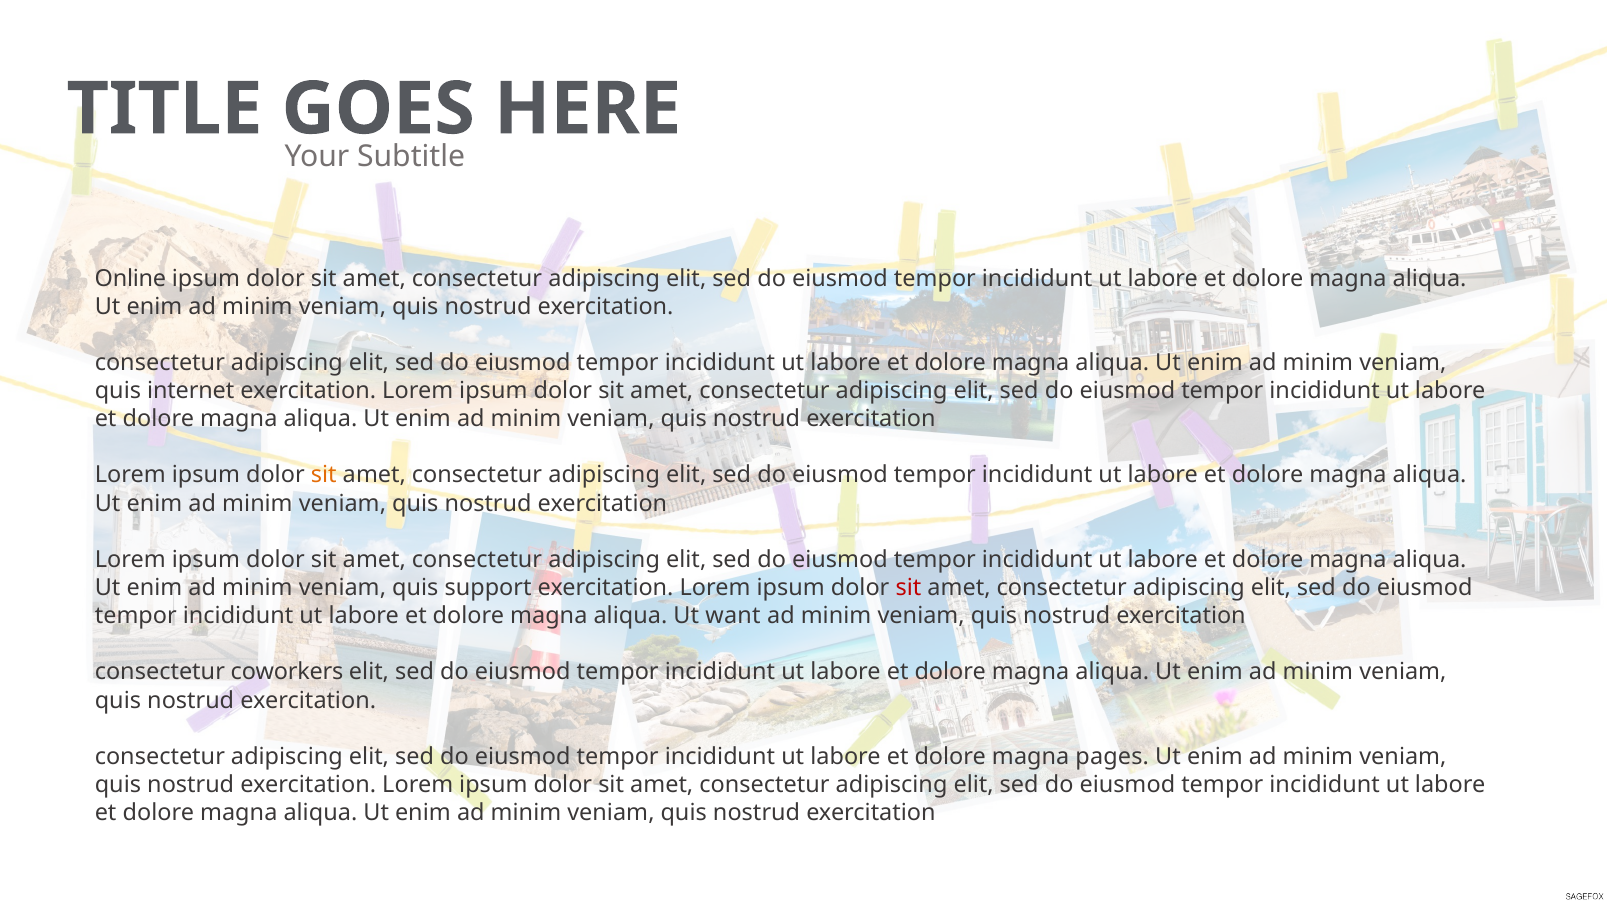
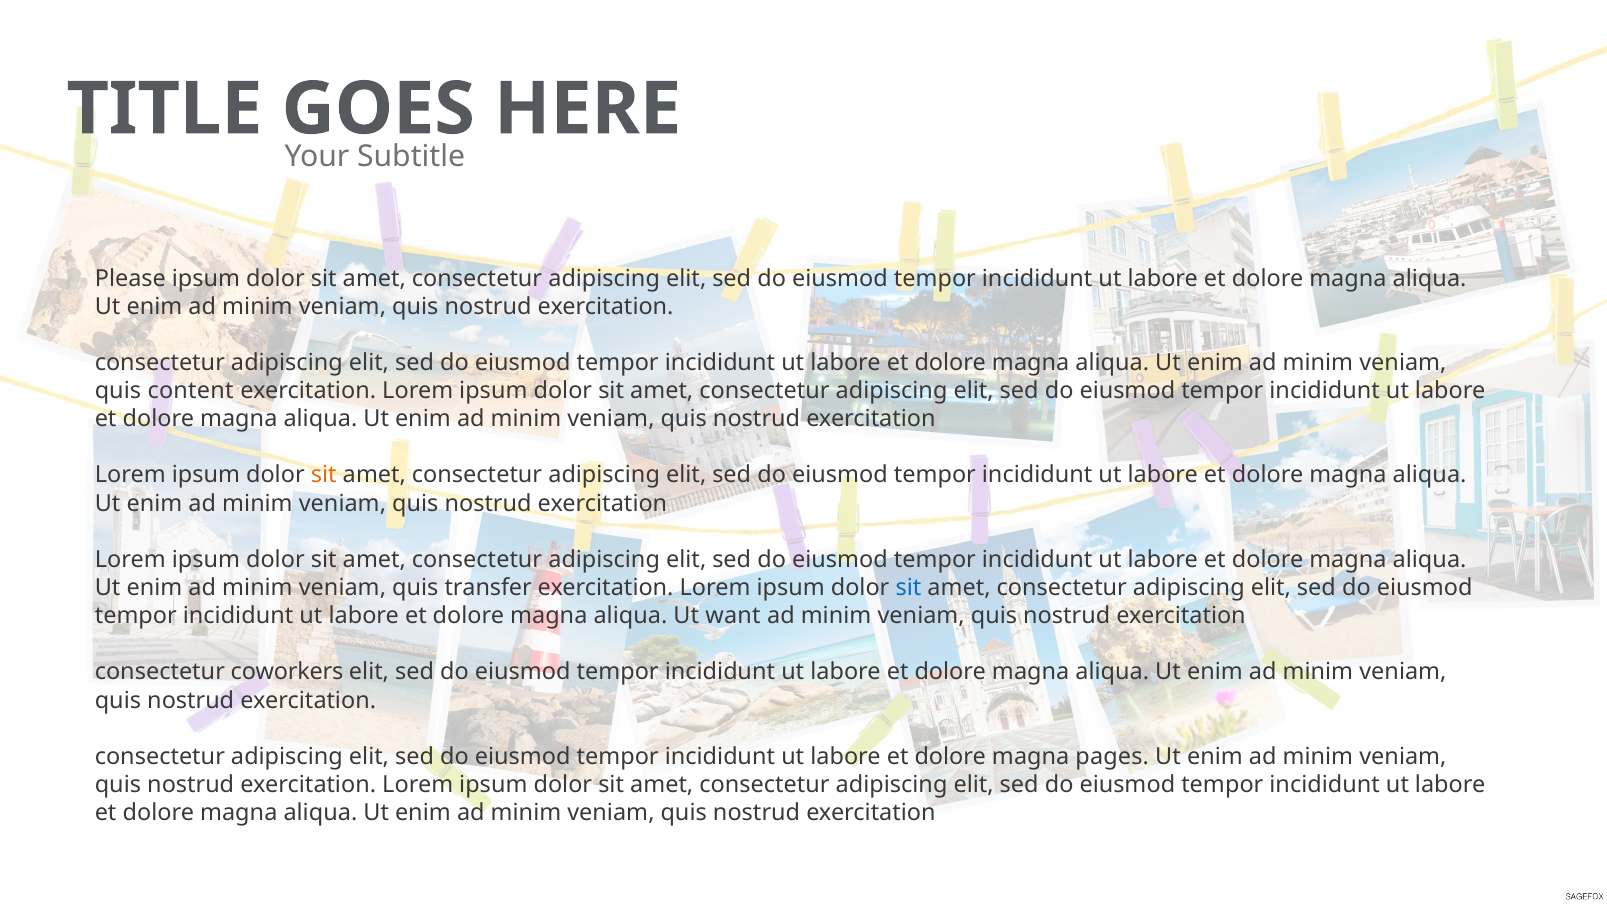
Online: Online -> Please
internet: internet -> content
support: support -> transfer
sit at (908, 588) colour: red -> blue
